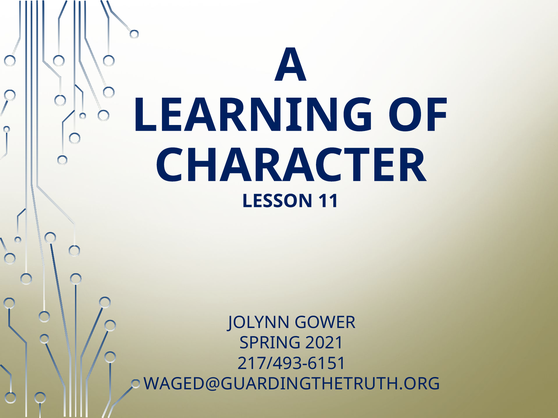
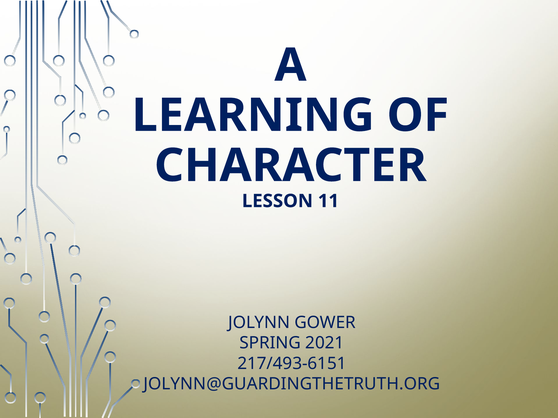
WAGED@GUARDINGTHETRUTH.ORG: WAGED@GUARDINGTHETRUTH.ORG -> JOLYNN@GUARDINGTHETRUTH.ORG
